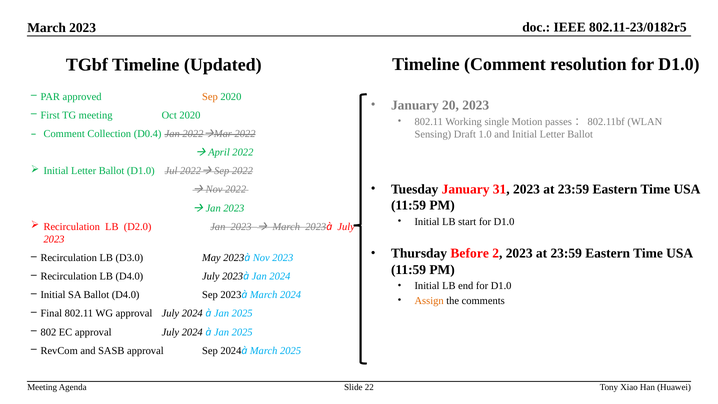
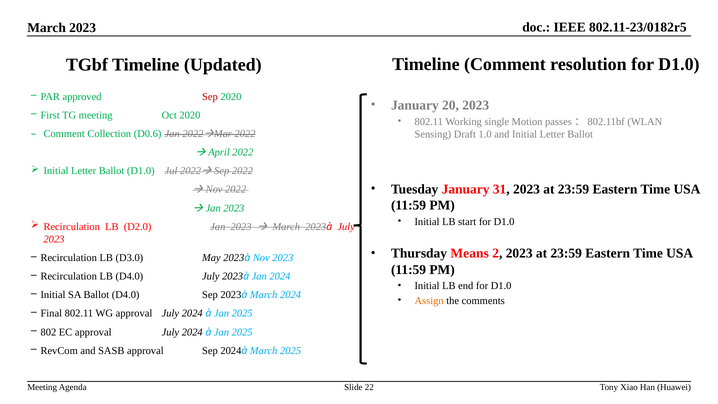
Sep at (210, 97) colour: orange -> red
D0.4: D0.4 -> D0.6
Before: Before -> Means
